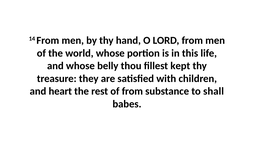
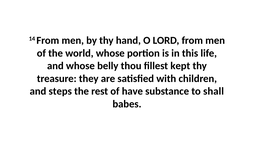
heart: heart -> steps
of from: from -> have
